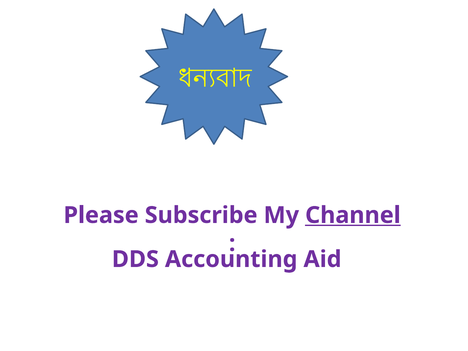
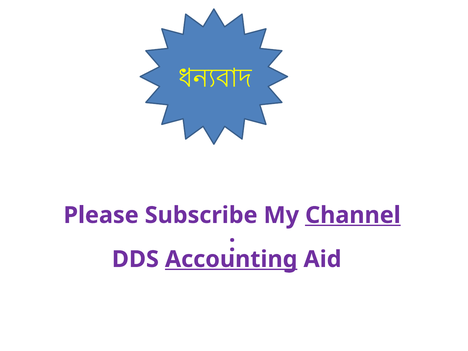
Accounting underline: none -> present
